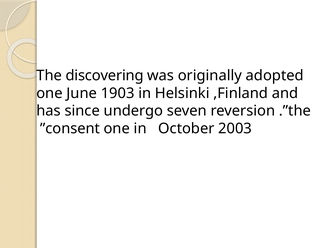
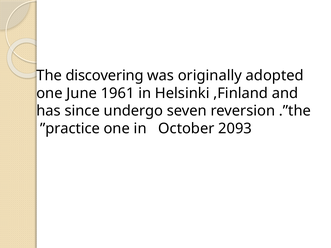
1903: 1903 -> 1961
consent: consent -> practice
2003: 2003 -> 2093
